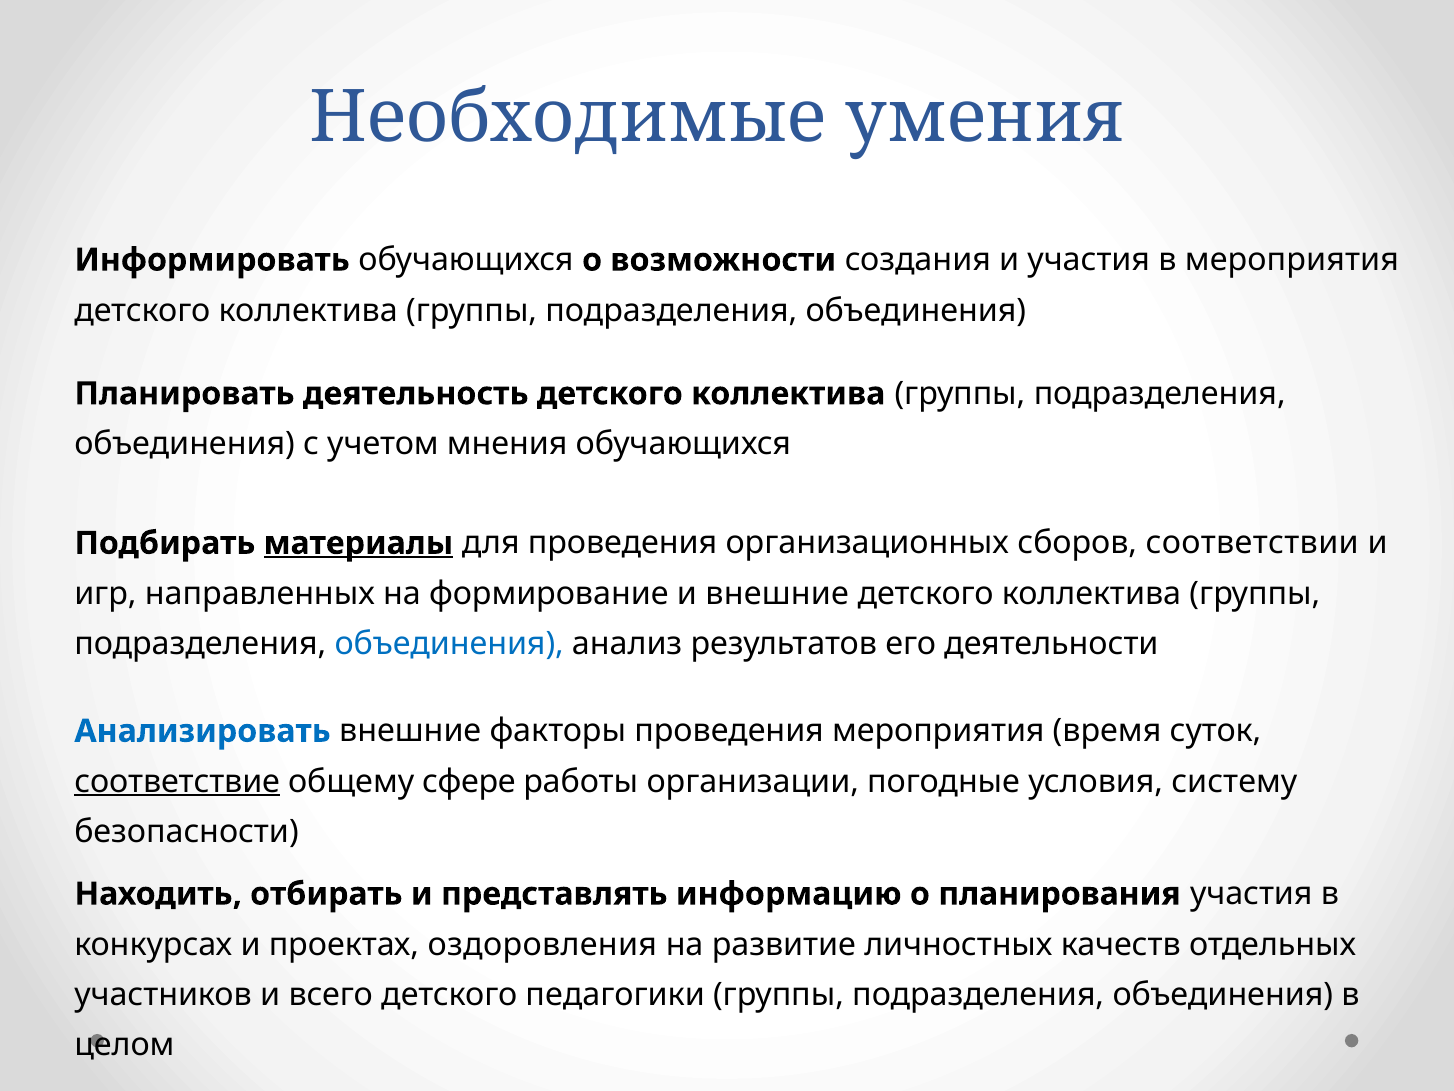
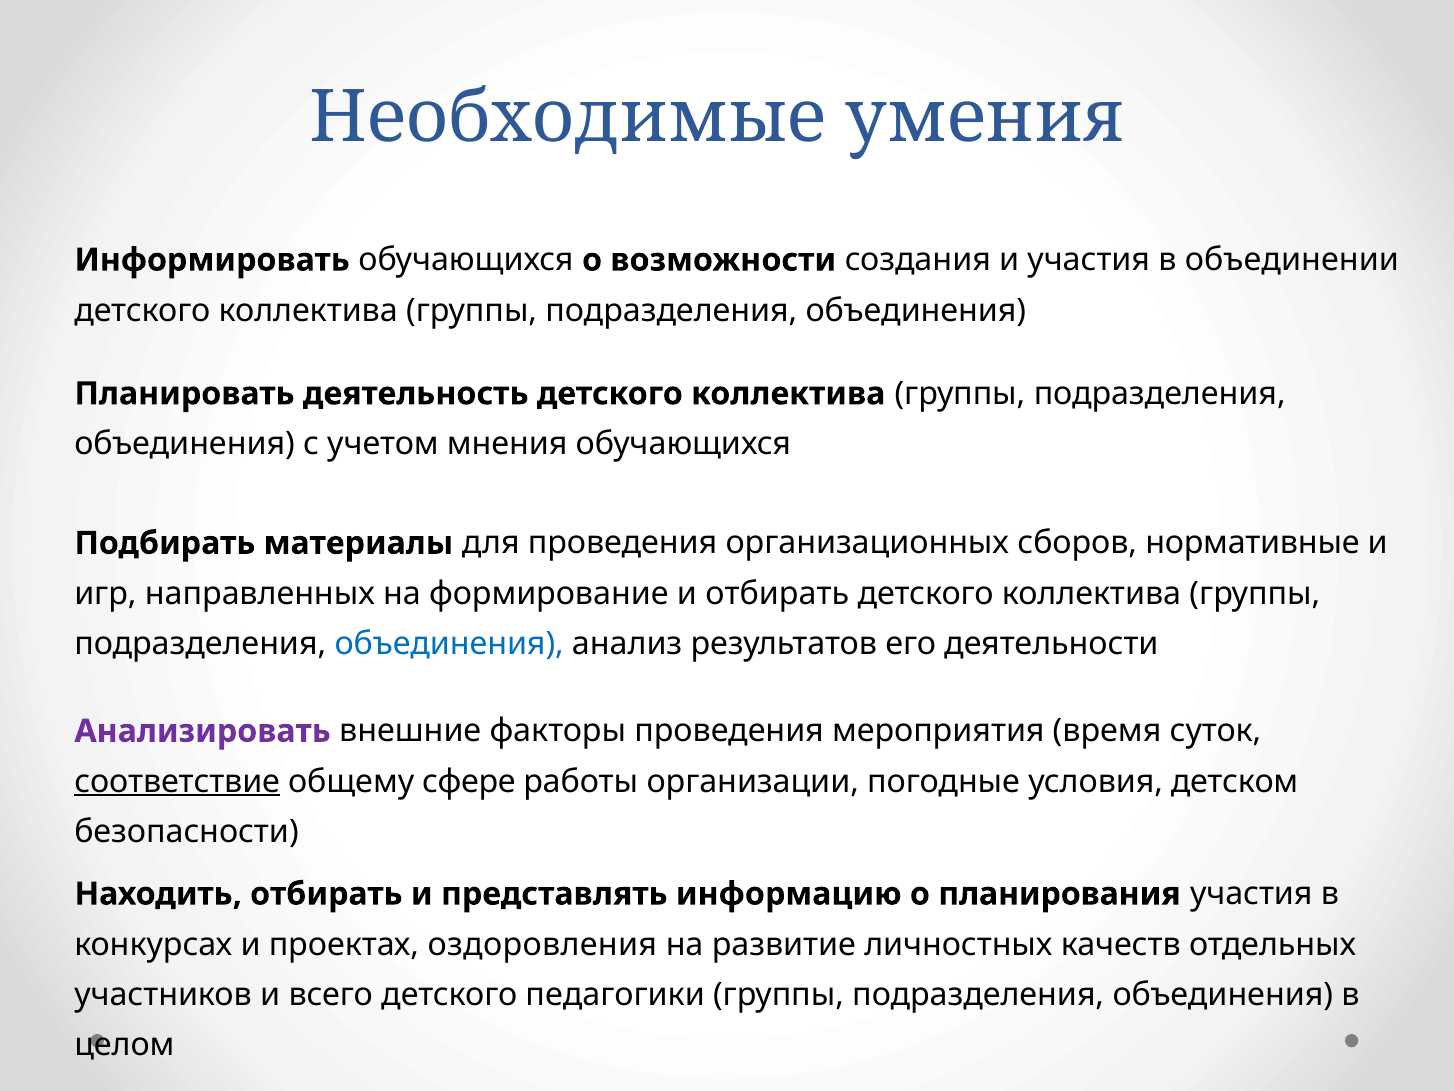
в мероприятия: мероприятия -> объединении
материалы underline: present -> none
соответствии: соответствии -> нормативные
и внешние: внешние -> отбирать
Анализировать colour: blue -> purple
систему: систему -> детском
